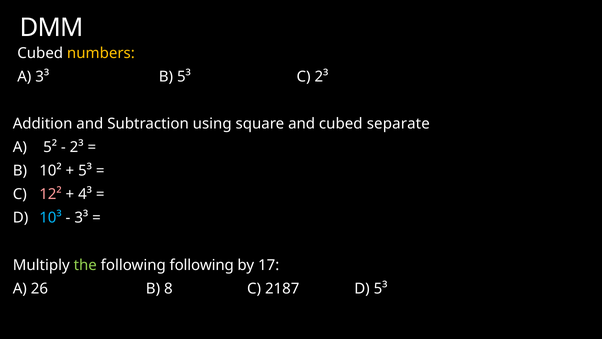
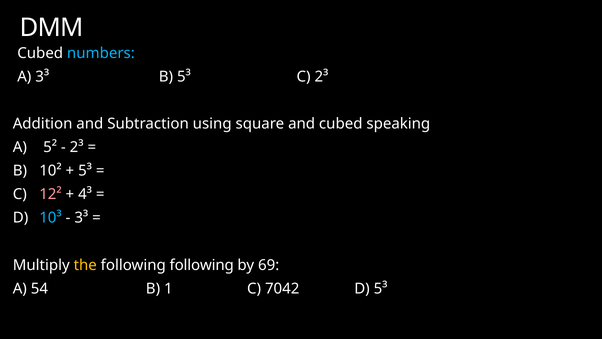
numbers colour: yellow -> light blue
separate: separate -> speaking
the colour: light green -> yellow
17: 17 -> 69
26: 26 -> 54
8: 8 -> 1
2187: 2187 -> 7042
